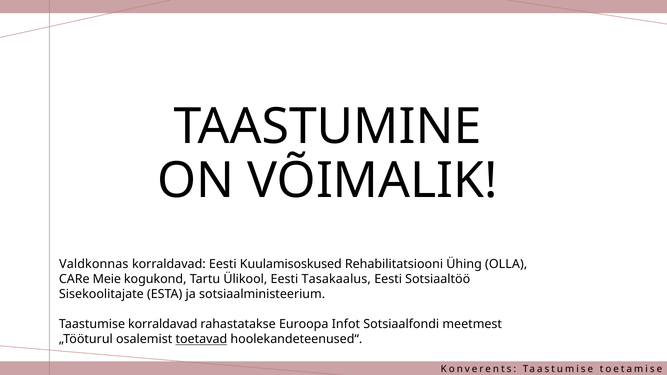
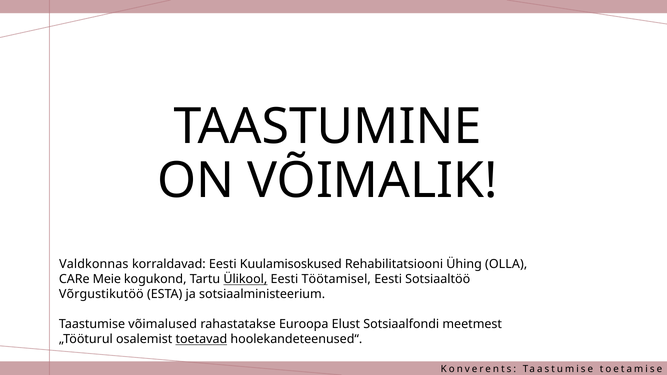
Ülikool underline: none -> present
Tasakaalus: Tasakaalus -> Töötamisel
Sisekoolitajate: Sisekoolitajate -> Võrgustikutöö
Taastumise korraldavad: korraldavad -> võimalused
Infot: Infot -> Elust
